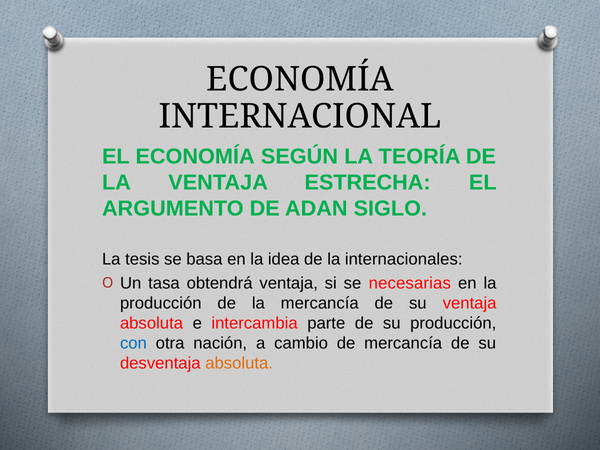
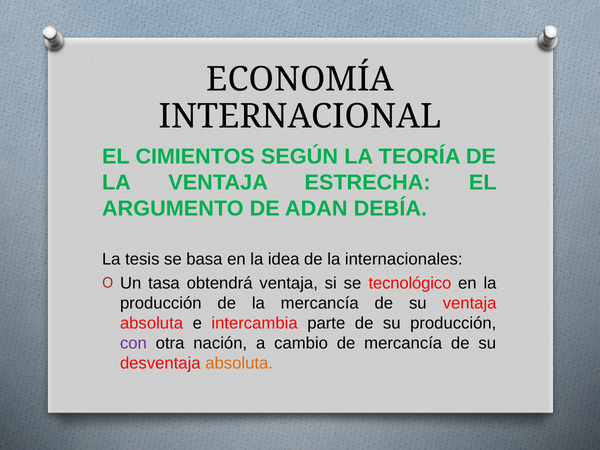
EL ECONOMÍA: ECONOMÍA -> CIMIENTOS
SIGLO: SIGLO -> DEBÍA
necesarias: necesarias -> tecnológico
con colour: blue -> purple
